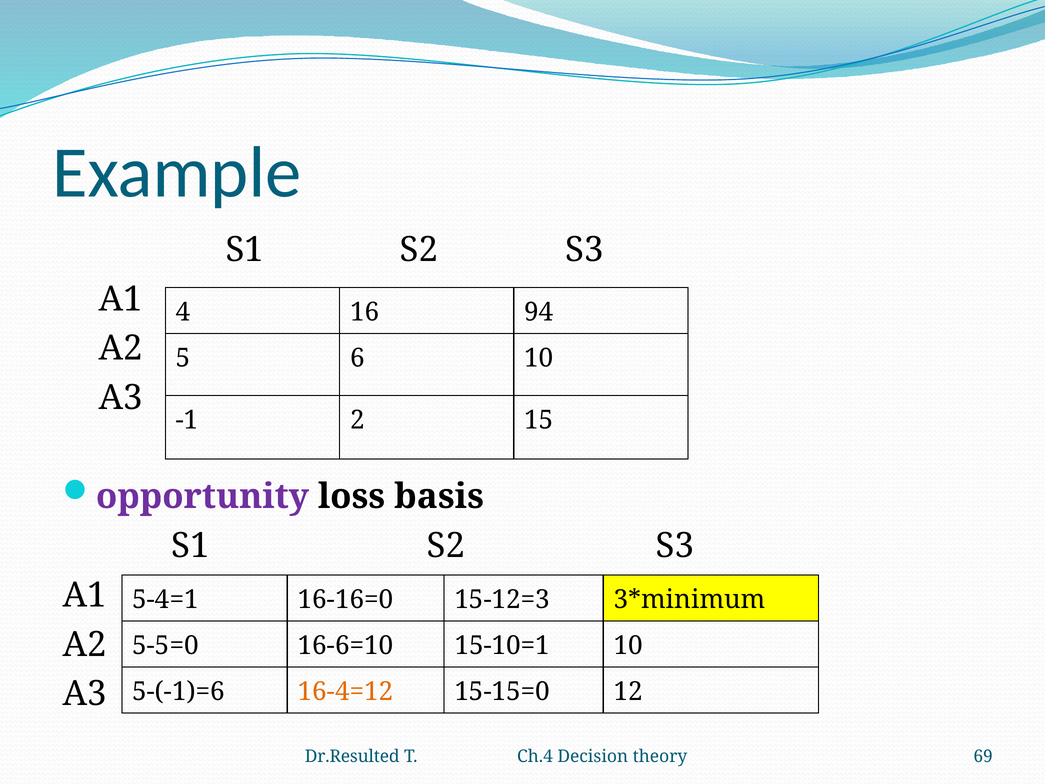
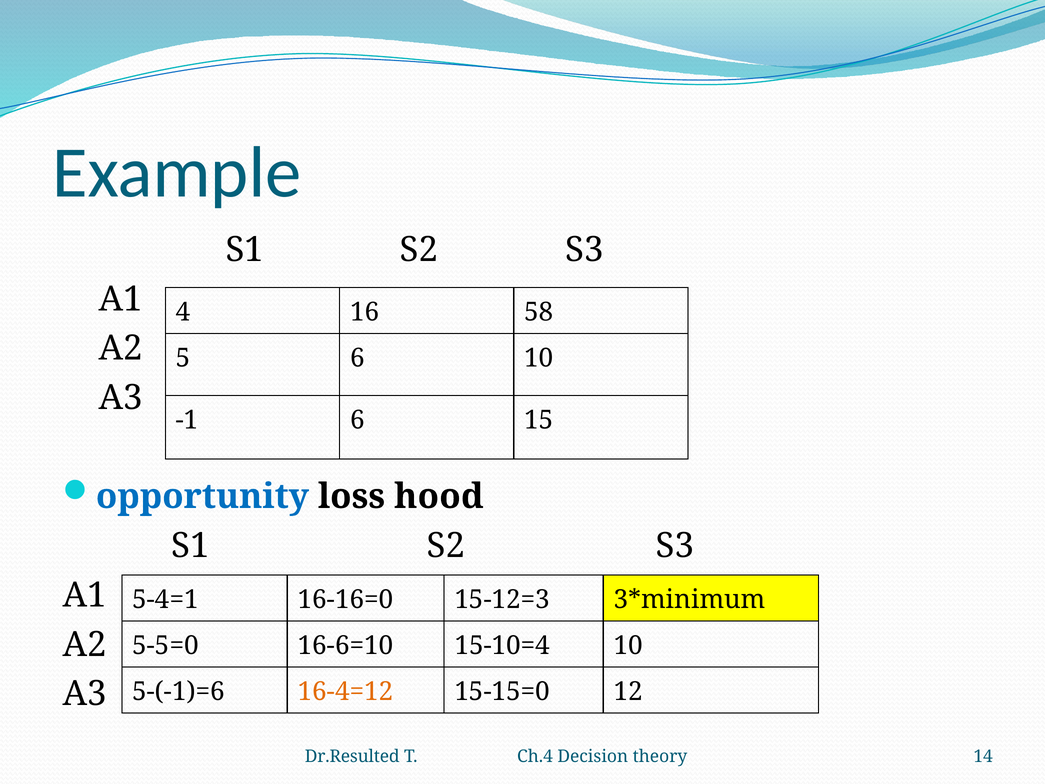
94: 94 -> 58
-1 2: 2 -> 6
opportunity colour: purple -> blue
basis: basis -> hood
15-10=1: 15-10=1 -> 15-10=4
69: 69 -> 14
